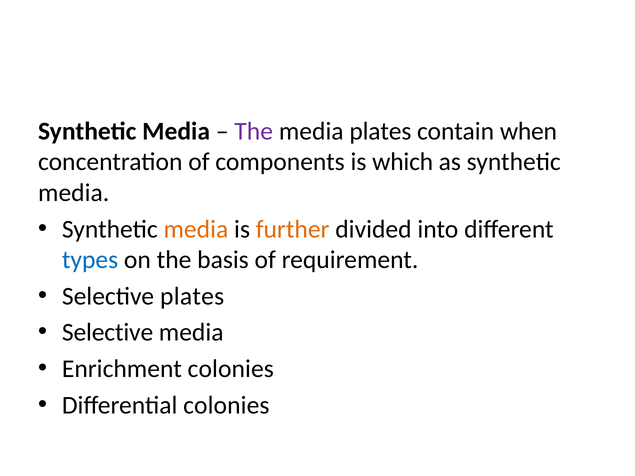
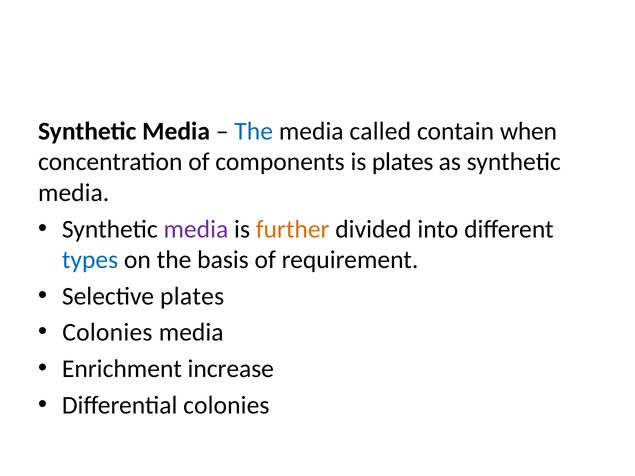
The at (254, 131) colour: purple -> blue
media plates: plates -> called
is which: which -> plates
media at (196, 229) colour: orange -> purple
Selective at (108, 333): Selective -> Colonies
Enrichment colonies: colonies -> increase
